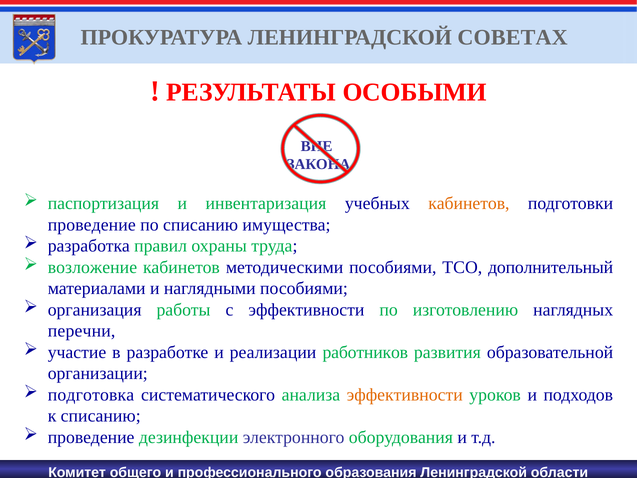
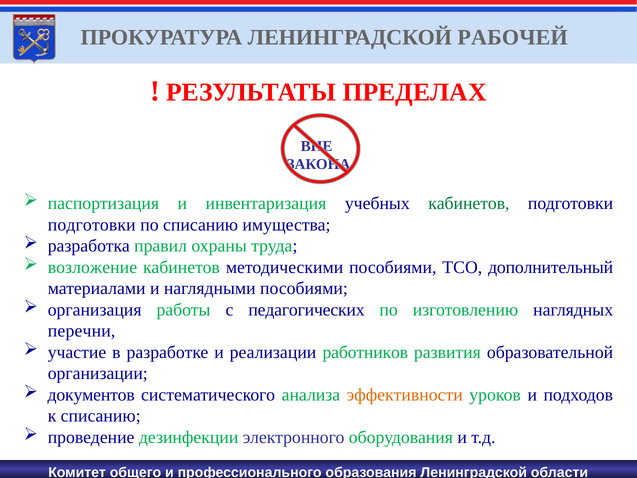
СОВЕТАХ: СОВЕТАХ -> РАБОЧЕЙ
ОСОБЫМИ: ОСОБЫМИ -> ПРЕДЕЛАХ
кабинетов at (469, 203) colour: orange -> green
проведение at (92, 225): проведение -> подготовки
с эффективности: эффективности -> педагогических
подготовка: подготовка -> документов
